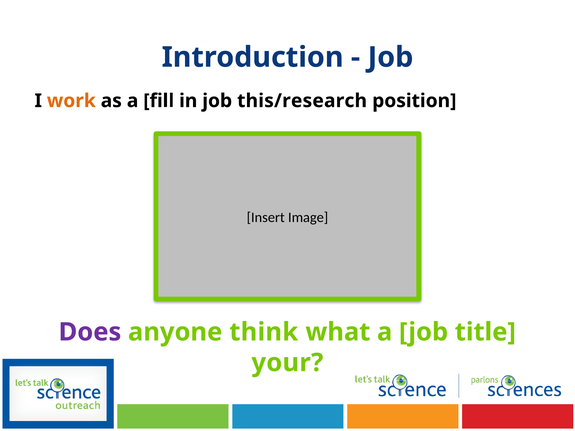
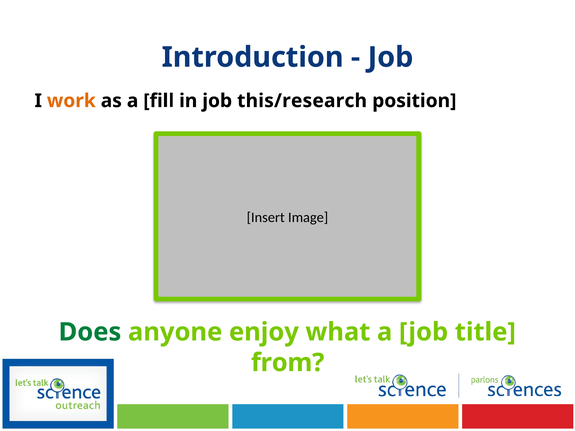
Does colour: purple -> green
think: think -> enjoy
your: your -> from
